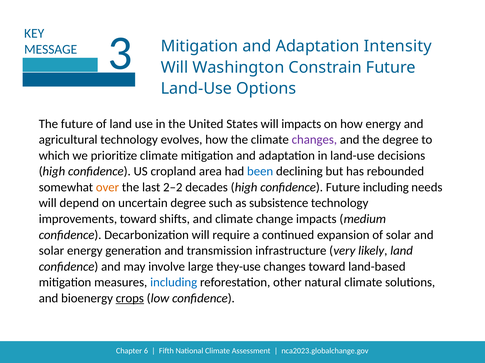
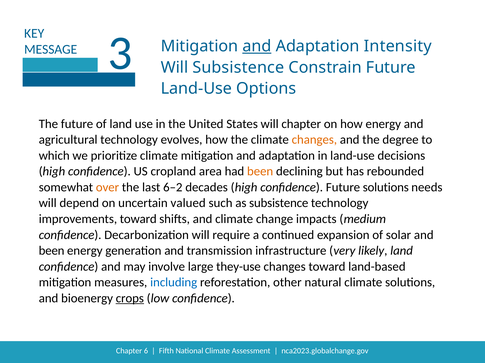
and at (257, 46) underline: none -> present
Will Washington: Washington -> Subsistence
will impacts: impacts -> chapter
changes at (314, 140) colour: purple -> orange
been at (260, 172) colour: blue -> orange
2–2: 2–2 -> 6–2
Future including: including -> solutions
uncertain degree: degree -> valued
solar at (51, 251): solar -> been
